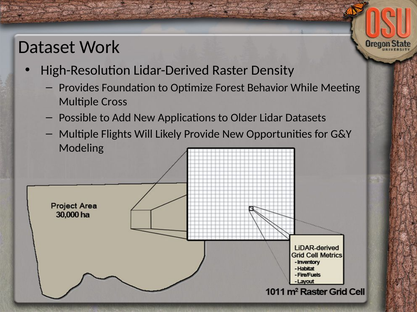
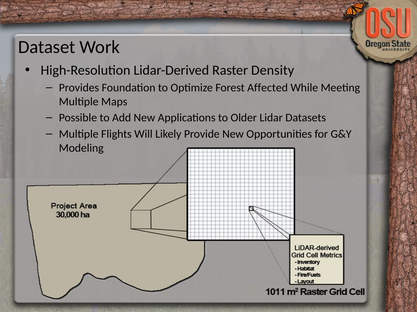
Behavior: Behavior -> Affected
Cross: Cross -> Maps
